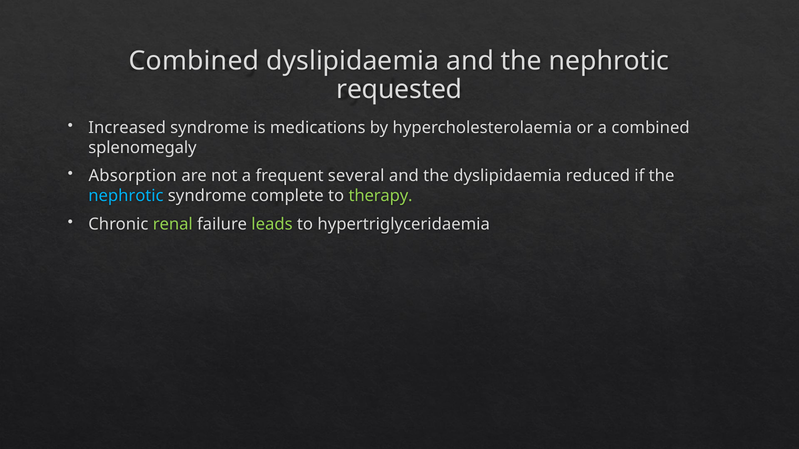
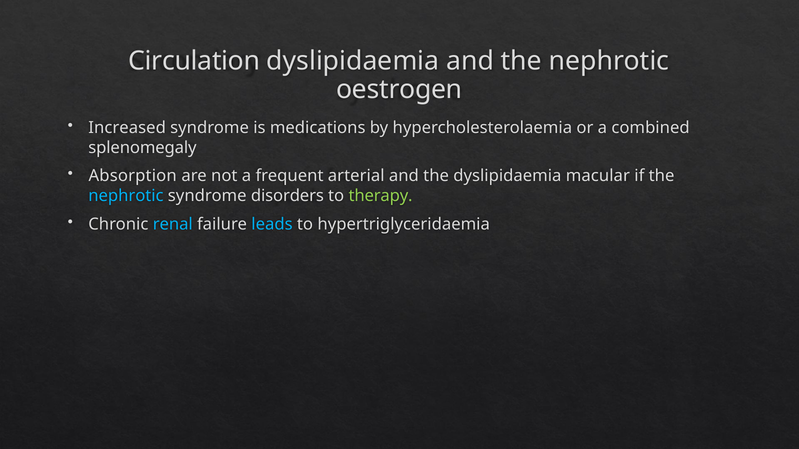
Combined at (194, 61): Combined -> Circulation
requested: requested -> oestrogen
several: several -> arterial
reduced: reduced -> macular
complete: complete -> disorders
renal colour: light green -> light blue
leads colour: light green -> light blue
